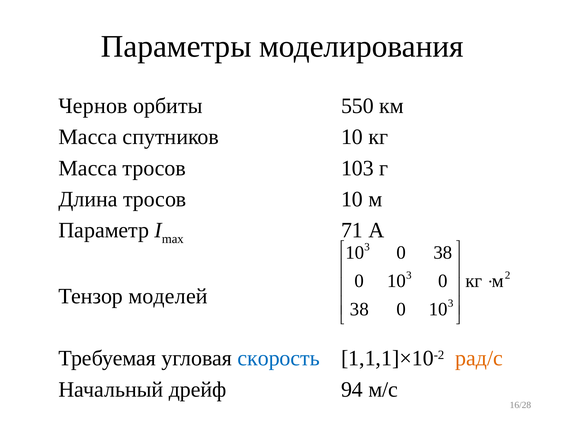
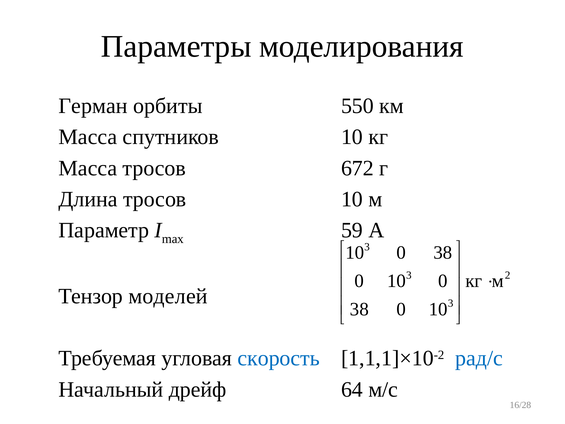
Чернов: Чернов -> Герман
103: 103 -> 672
71: 71 -> 59
рад/с colour: orange -> blue
94: 94 -> 64
